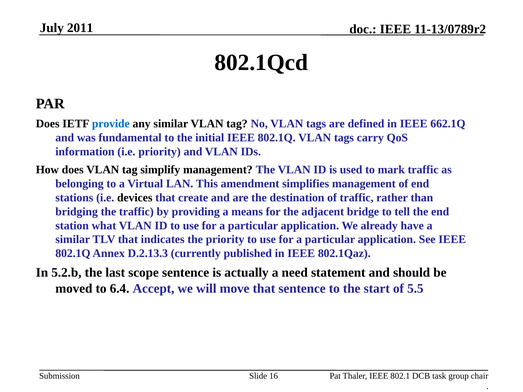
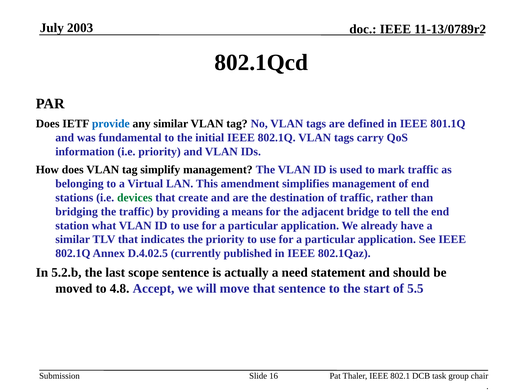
2011: 2011 -> 2003
662.1Q: 662.1Q -> 801.1Q
devices colour: black -> green
D.2.13.3: D.2.13.3 -> D.4.02.5
6.4: 6.4 -> 4.8
